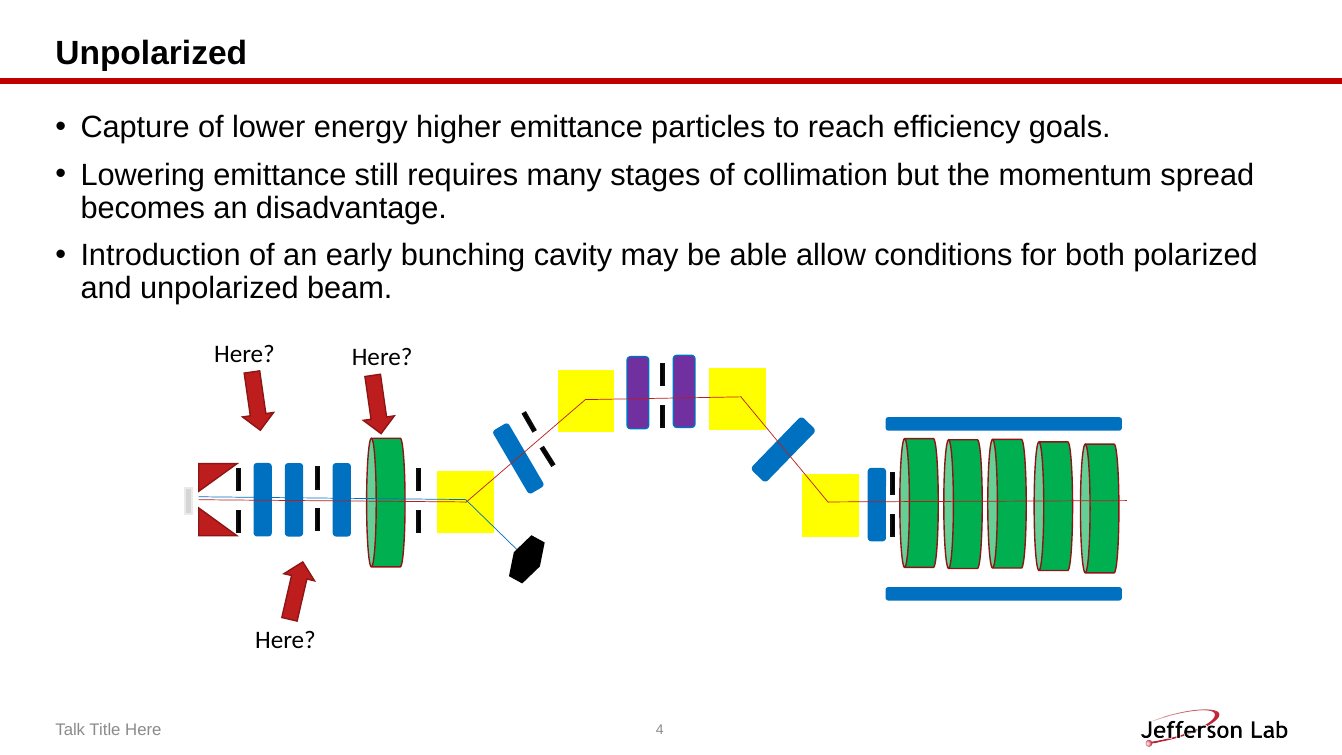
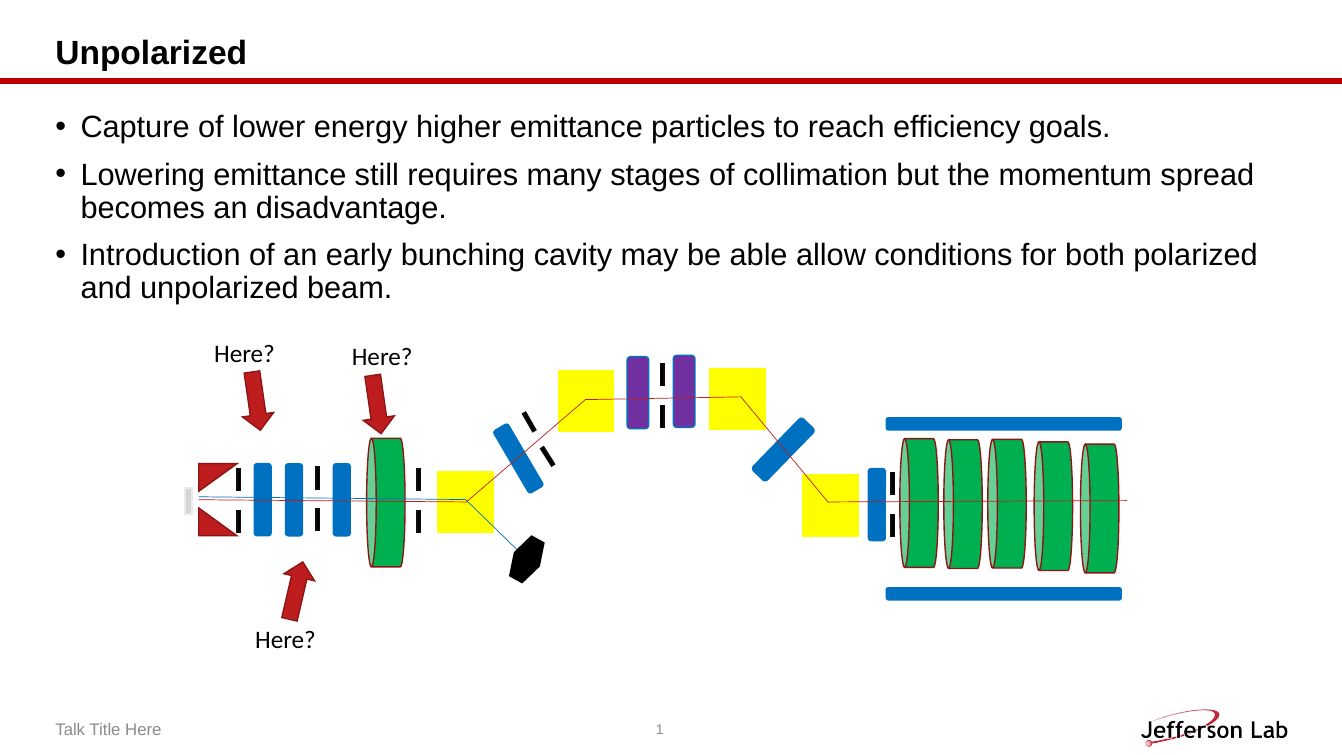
4: 4 -> 1
